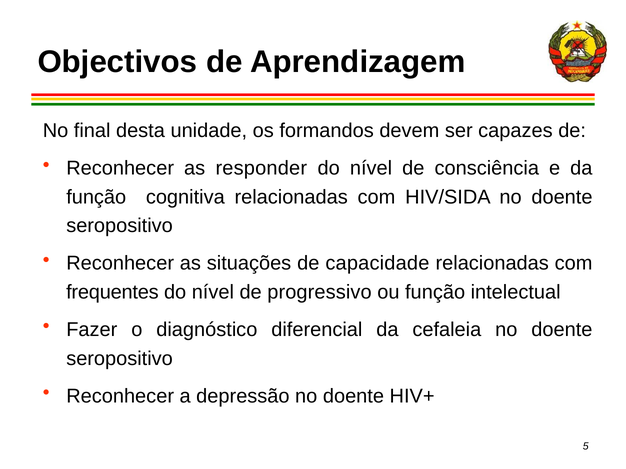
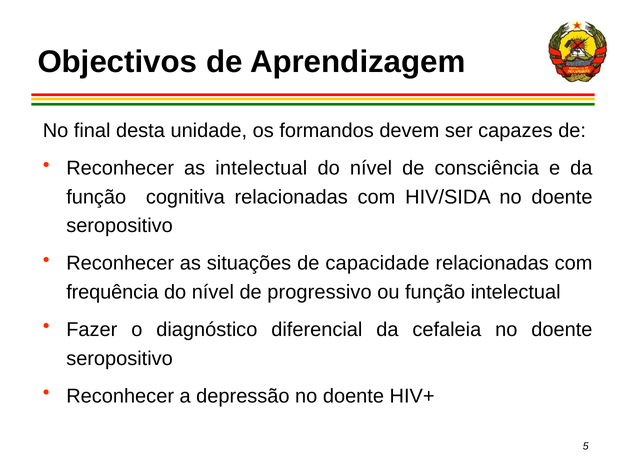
as responder: responder -> intelectual
frequentes: frequentes -> frequência
